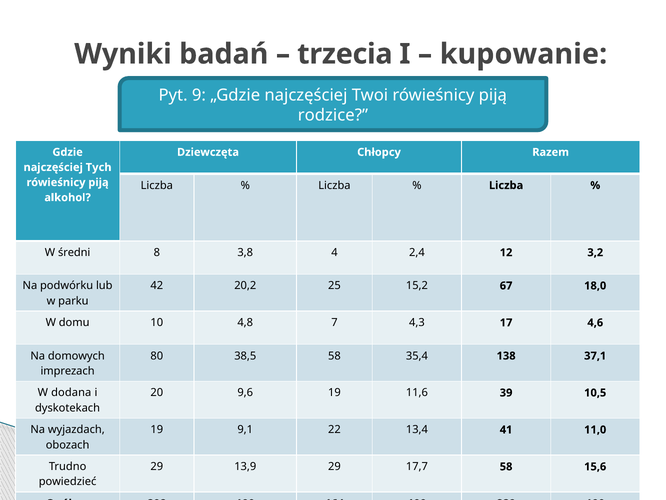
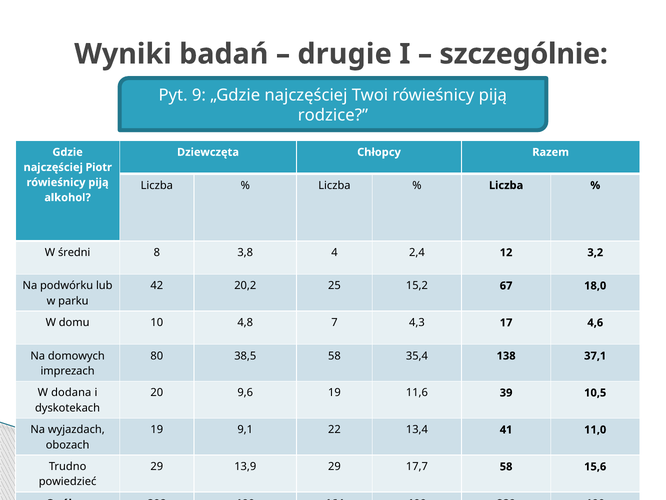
trzecia: trzecia -> drugie
kupowanie: kupowanie -> szczególnie
Tych: Tych -> Piotr
